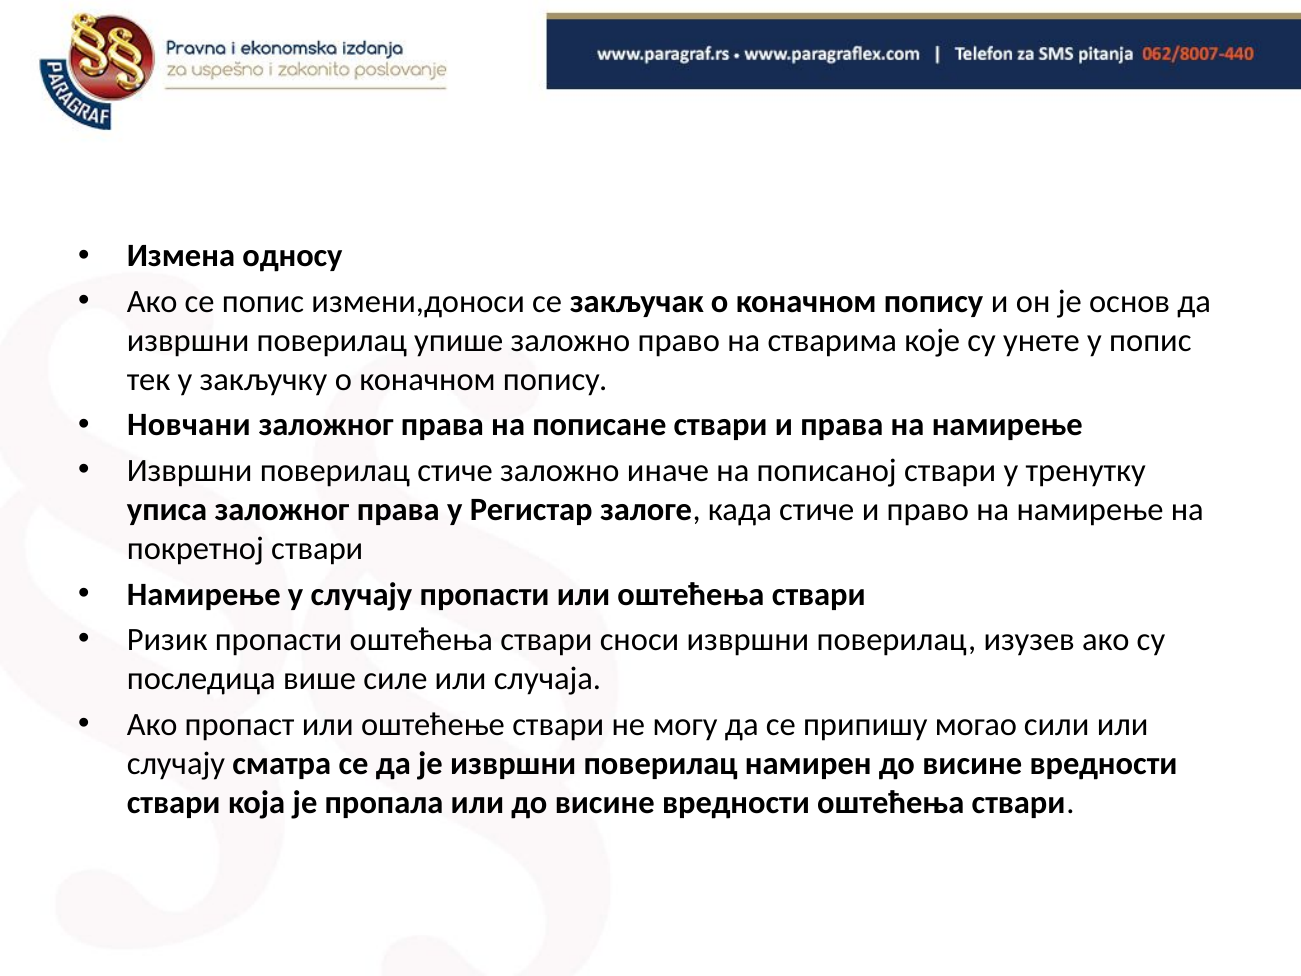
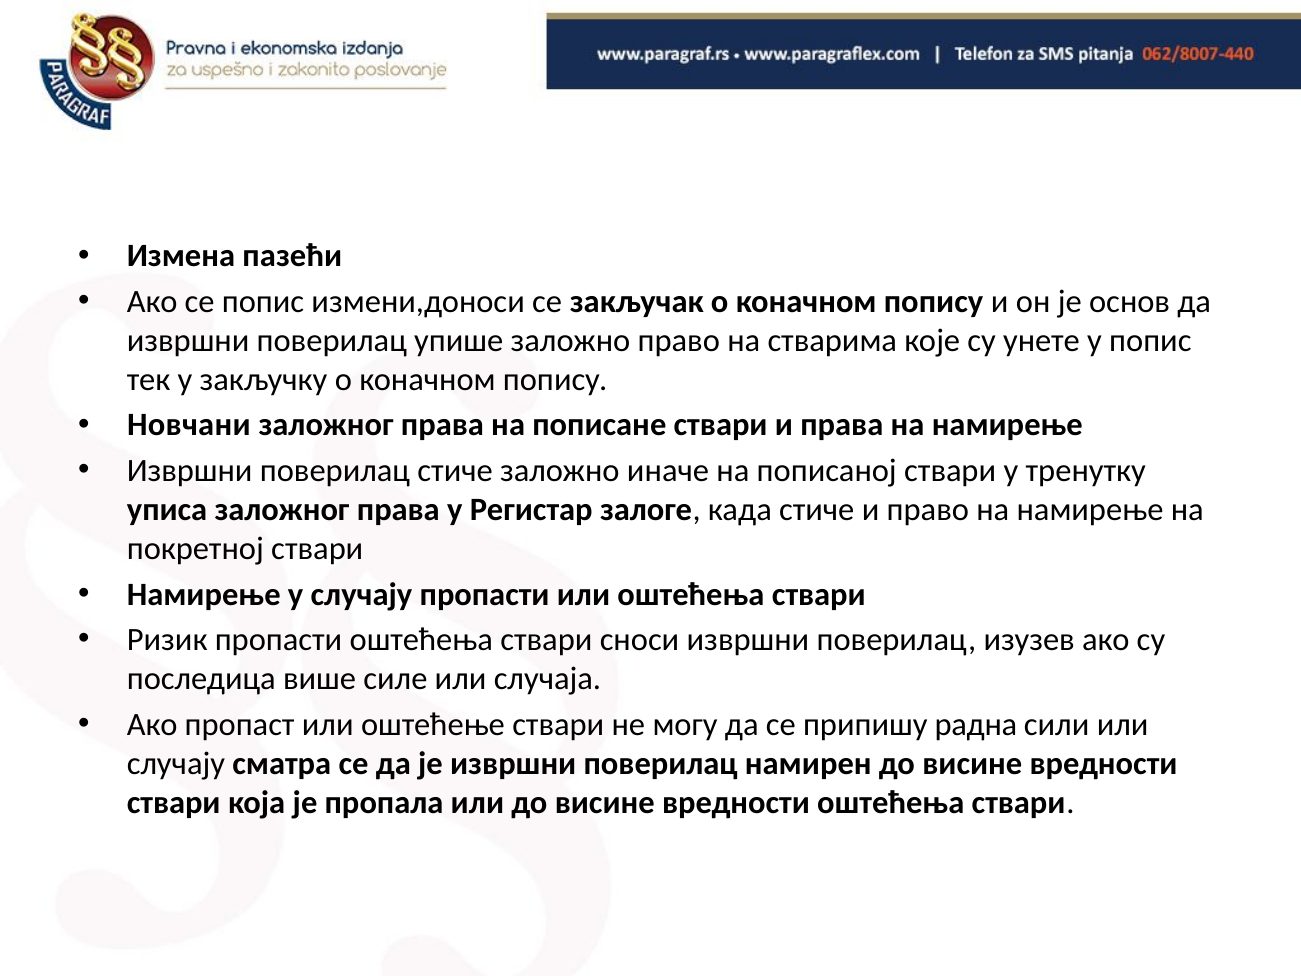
односу: односу -> пазећи
могао: могао -> радна
